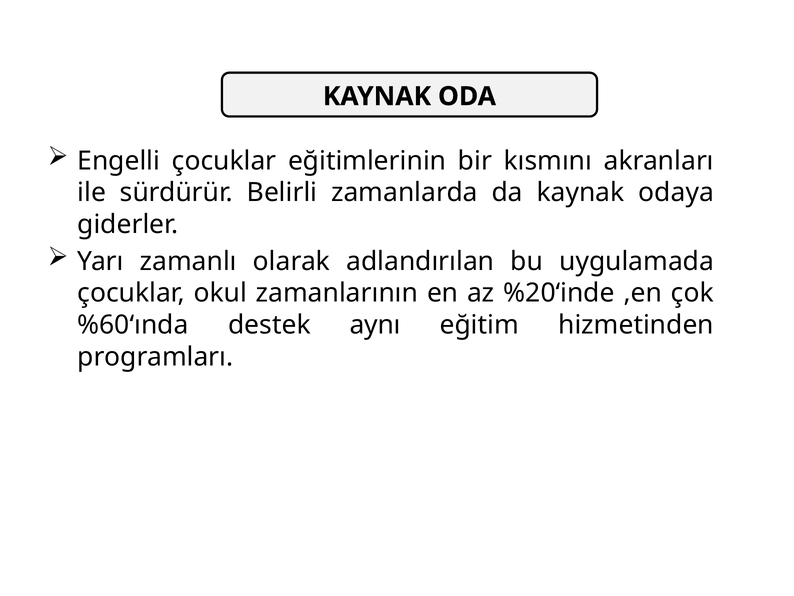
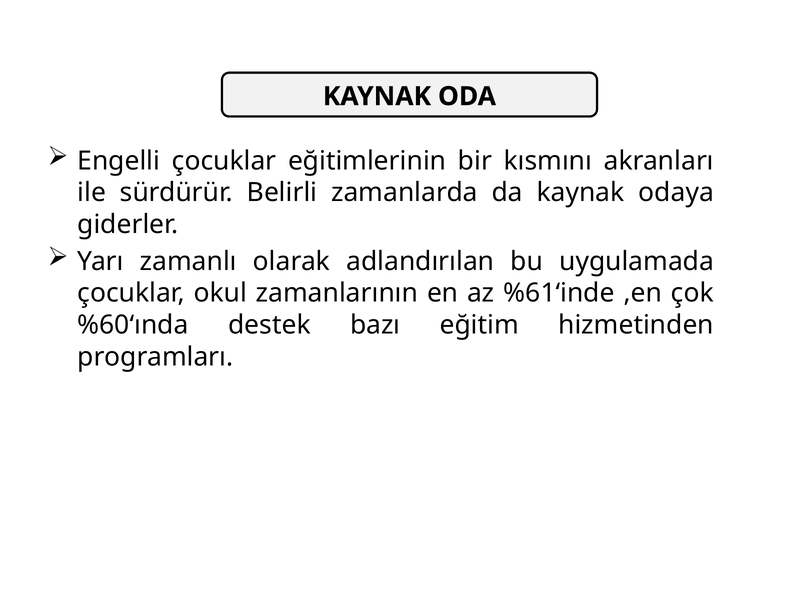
%20‘inde: %20‘inde -> %61‘inde
aynı: aynı -> bazı
